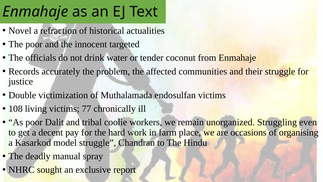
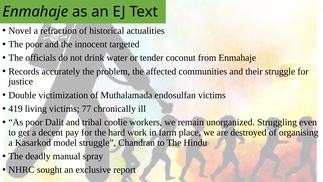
108: 108 -> 419
occasions: occasions -> destroyed
